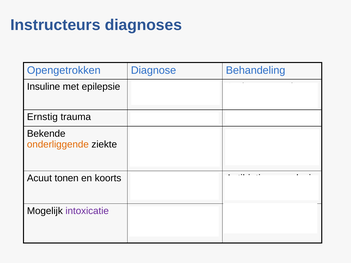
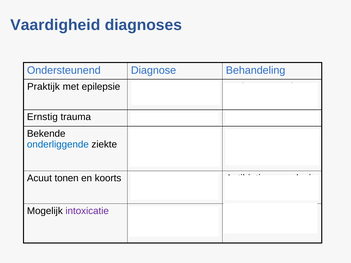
Instructeurs: Instructeurs -> Vaardigheid
Opengetrokken at (64, 70): Opengetrokken -> Ondersteunend
Insuline: Insuline -> Praktijk
onderliggende colour: orange -> blue
